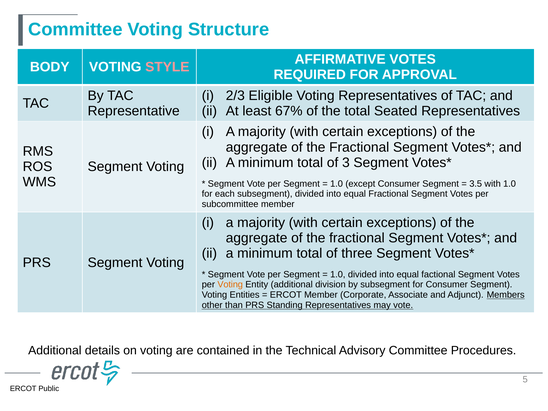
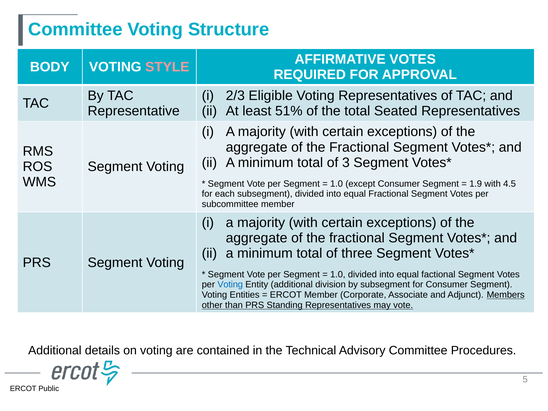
67%: 67% -> 51%
3.5: 3.5 -> 1.9
with 1.0: 1.0 -> 4.5
Voting at (230, 285) colour: orange -> blue
